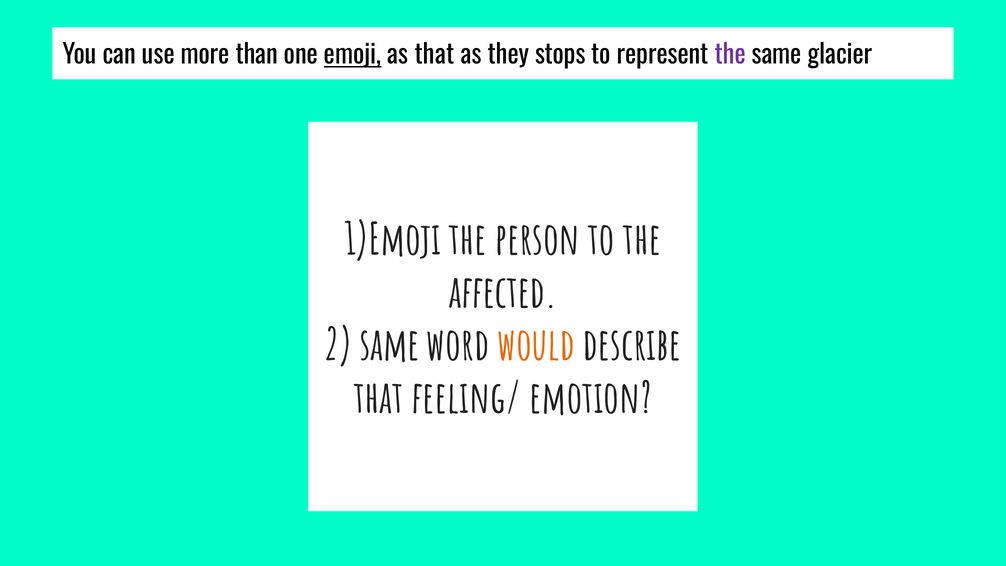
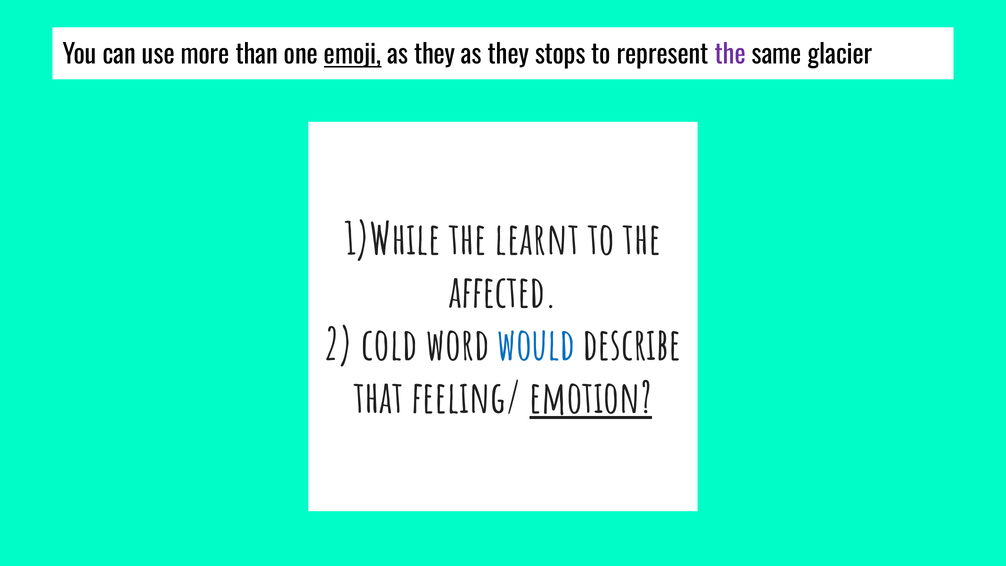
that at (434, 55): that -> they
1)Emoji: 1)Emoji -> 1)While
person: person -> learnt
2 same: same -> cold
would colour: orange -> blue
emotion underline: none -> present
